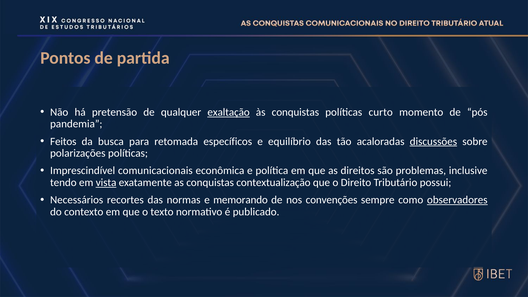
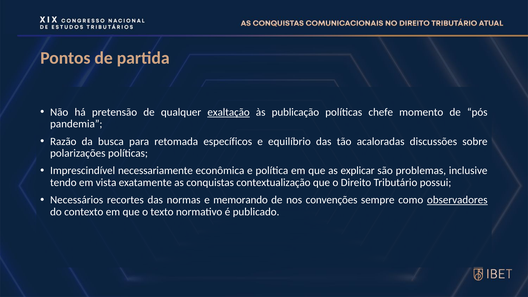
às conquistas: conquistas -> publicação
curto: curto -> chefe
Feitos: Feitos -> Razão
discussões underline: present -> none
comunicacionais: comunicacionais -> necessariamente
direitos: direitos -> explicar
vista underline: present -> none
